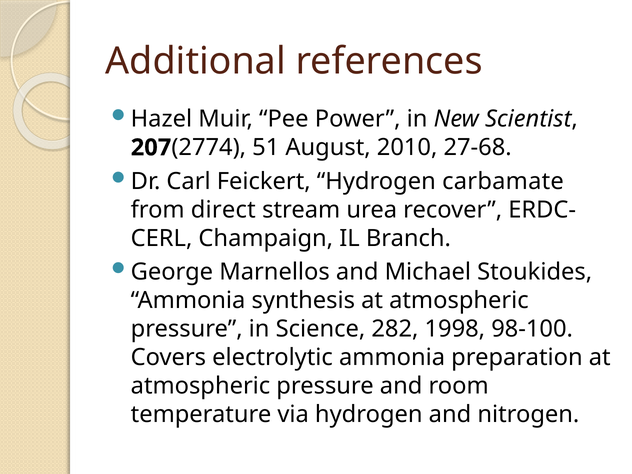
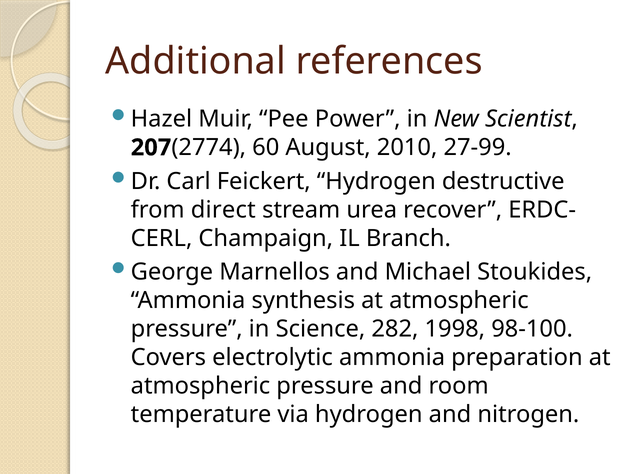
51: 51 -> 60
27-68: 27-68 -> 27-99
carbamate: carbamate -> destructive
